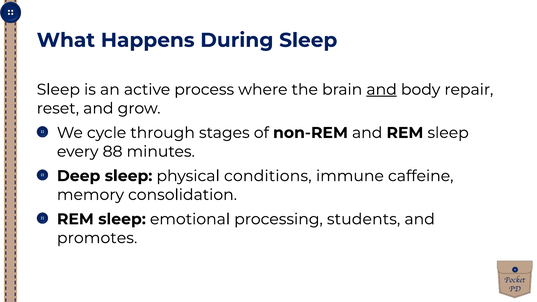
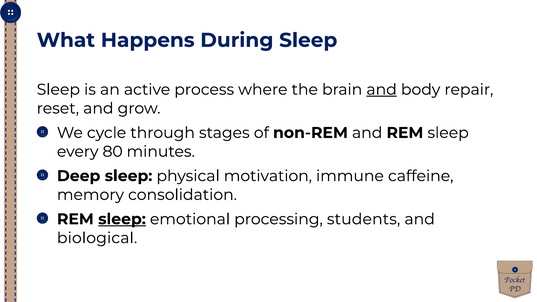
88: 88 -> 80
conditions: conditions -> motivation
sleep at (122, 219) underline: none -> present
promotes: promotes -> biological
